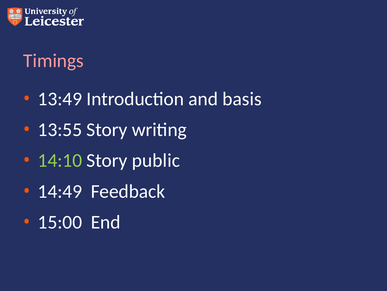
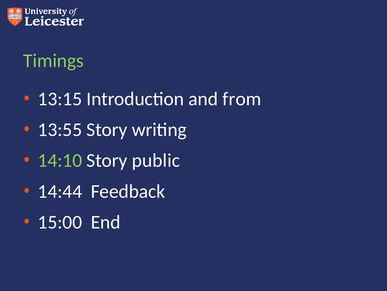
Timings colour: pink -> light green
13:49: 13:49 -> 13:15
basis: basis -> from
14:49: 14:49 -> 14:44
